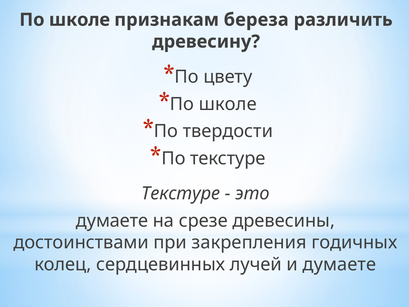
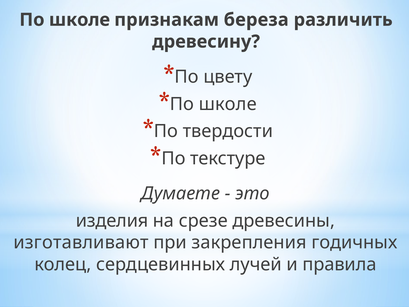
Текстуре at (181, 193): Текстуре -> Думаете
думаете at (112, 221): думаете -> изделия
достоинствами: достоинствами -> изготавливают
и думаете: думаете -> правила
